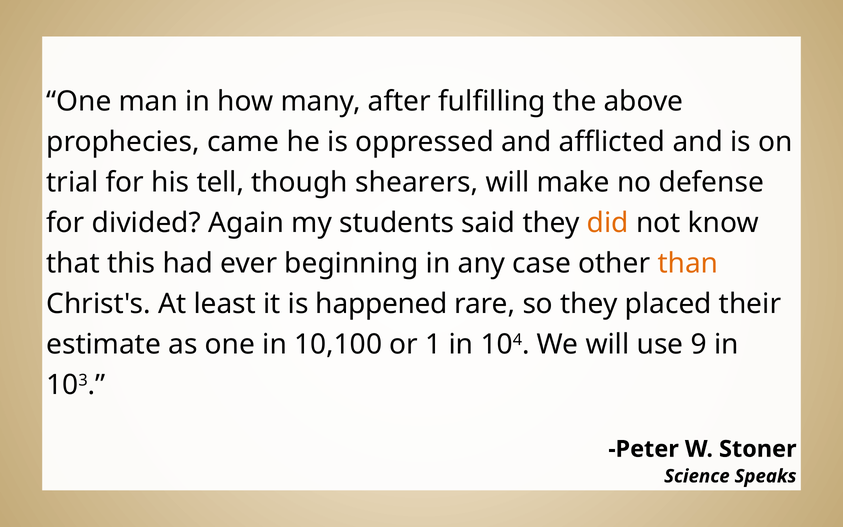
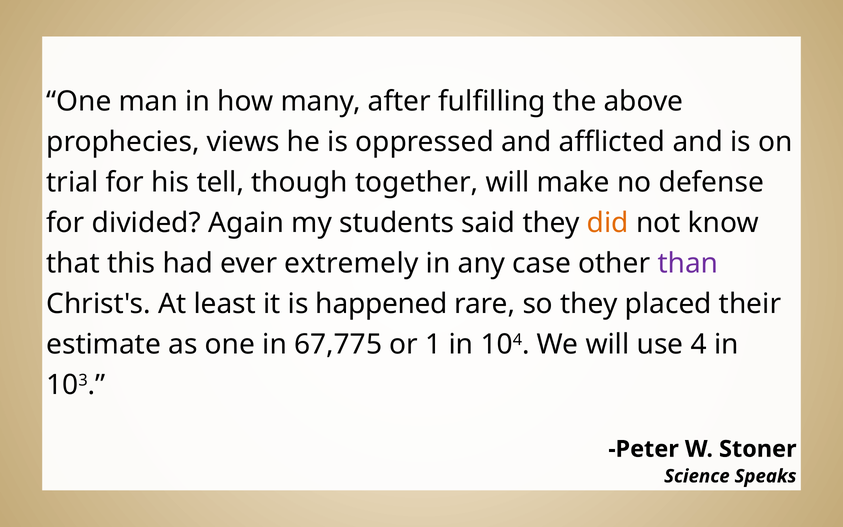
came: came -> views
shearers: shearers -> together
beginning: beginning -> extremely
than colour: orange -> purple
10,100: 10,100 -> 67,775
9: 9 -> 4
